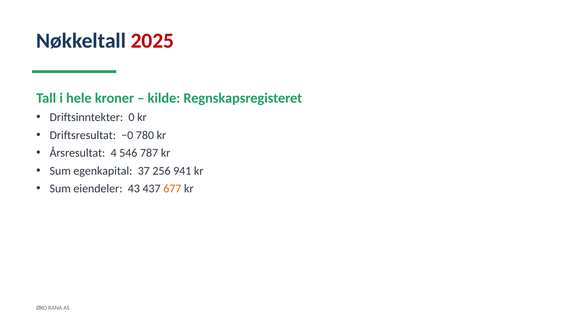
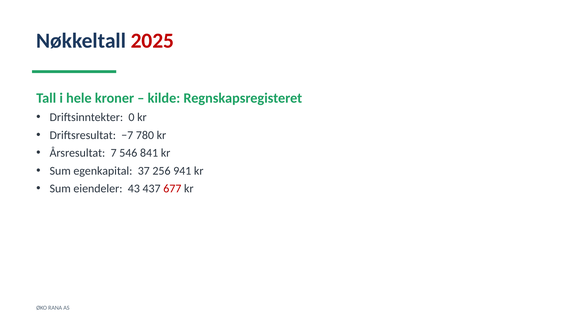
−0: −0 -> −7
4: 4 -> 7
787: 787 -> 841
677 colour: orange -> red
